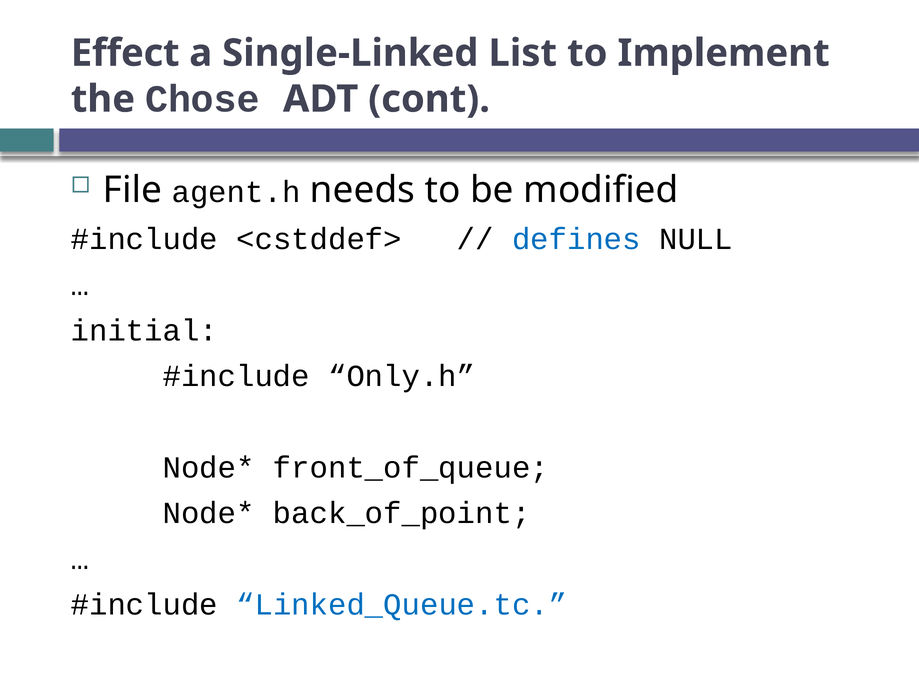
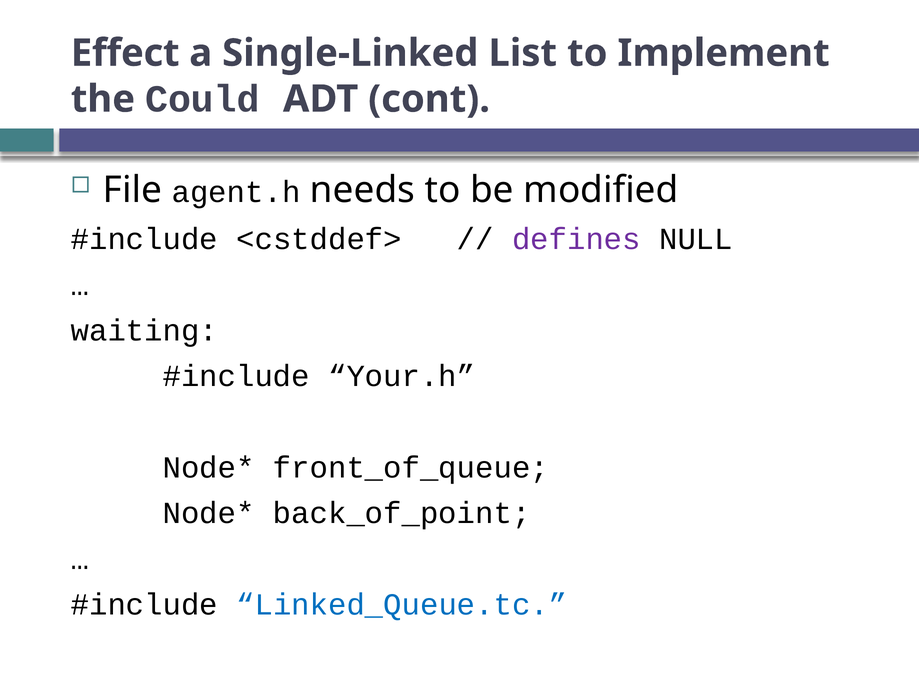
Chose: Chose -> Could
defines colour: blue -> purple
initial: initial -> waiting
Only.h: Only.h -> Your.h
